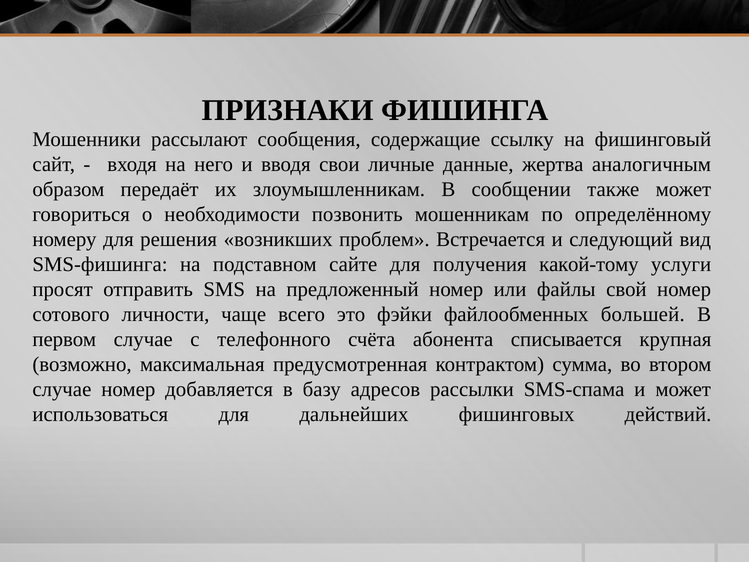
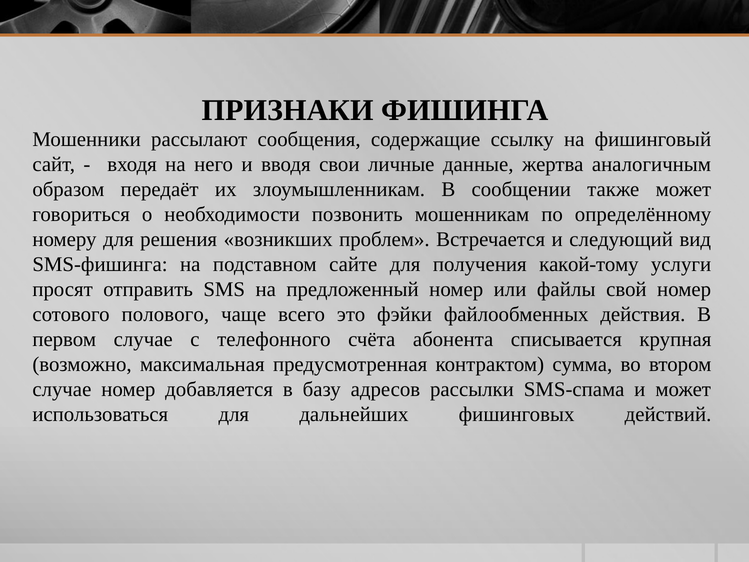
личности: личности -> полового
большей: большей -> действия
